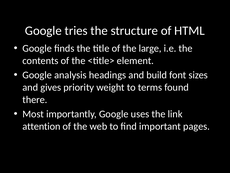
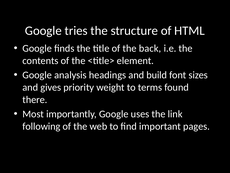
large: large -> back
attention: attention -> following
